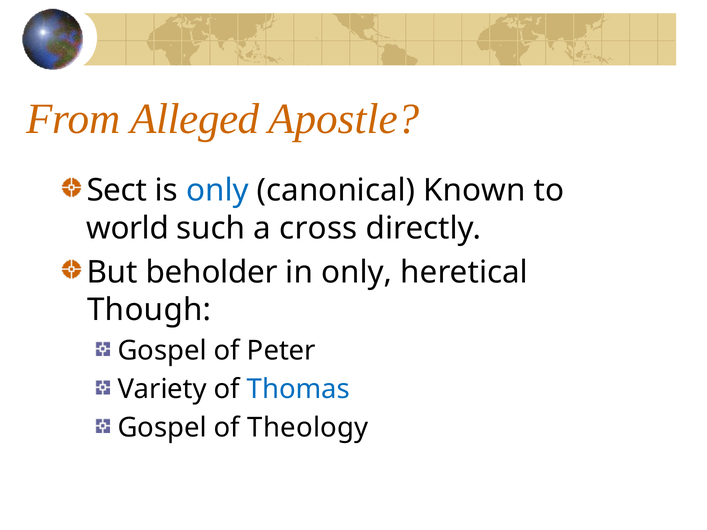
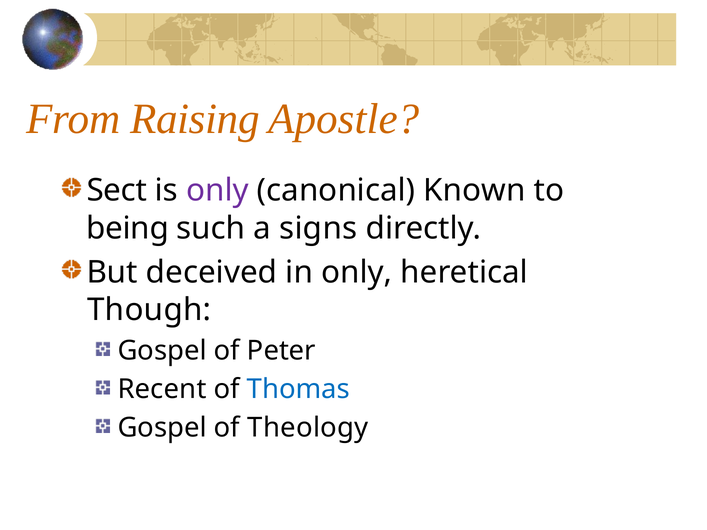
Alleged: Alleged -> Raising
only at (217, 191) colour: blue -> purple
world: world -> being
cross: cross -> signs
beholder: beholder -> deceived
Variety: Variety -> Recent
